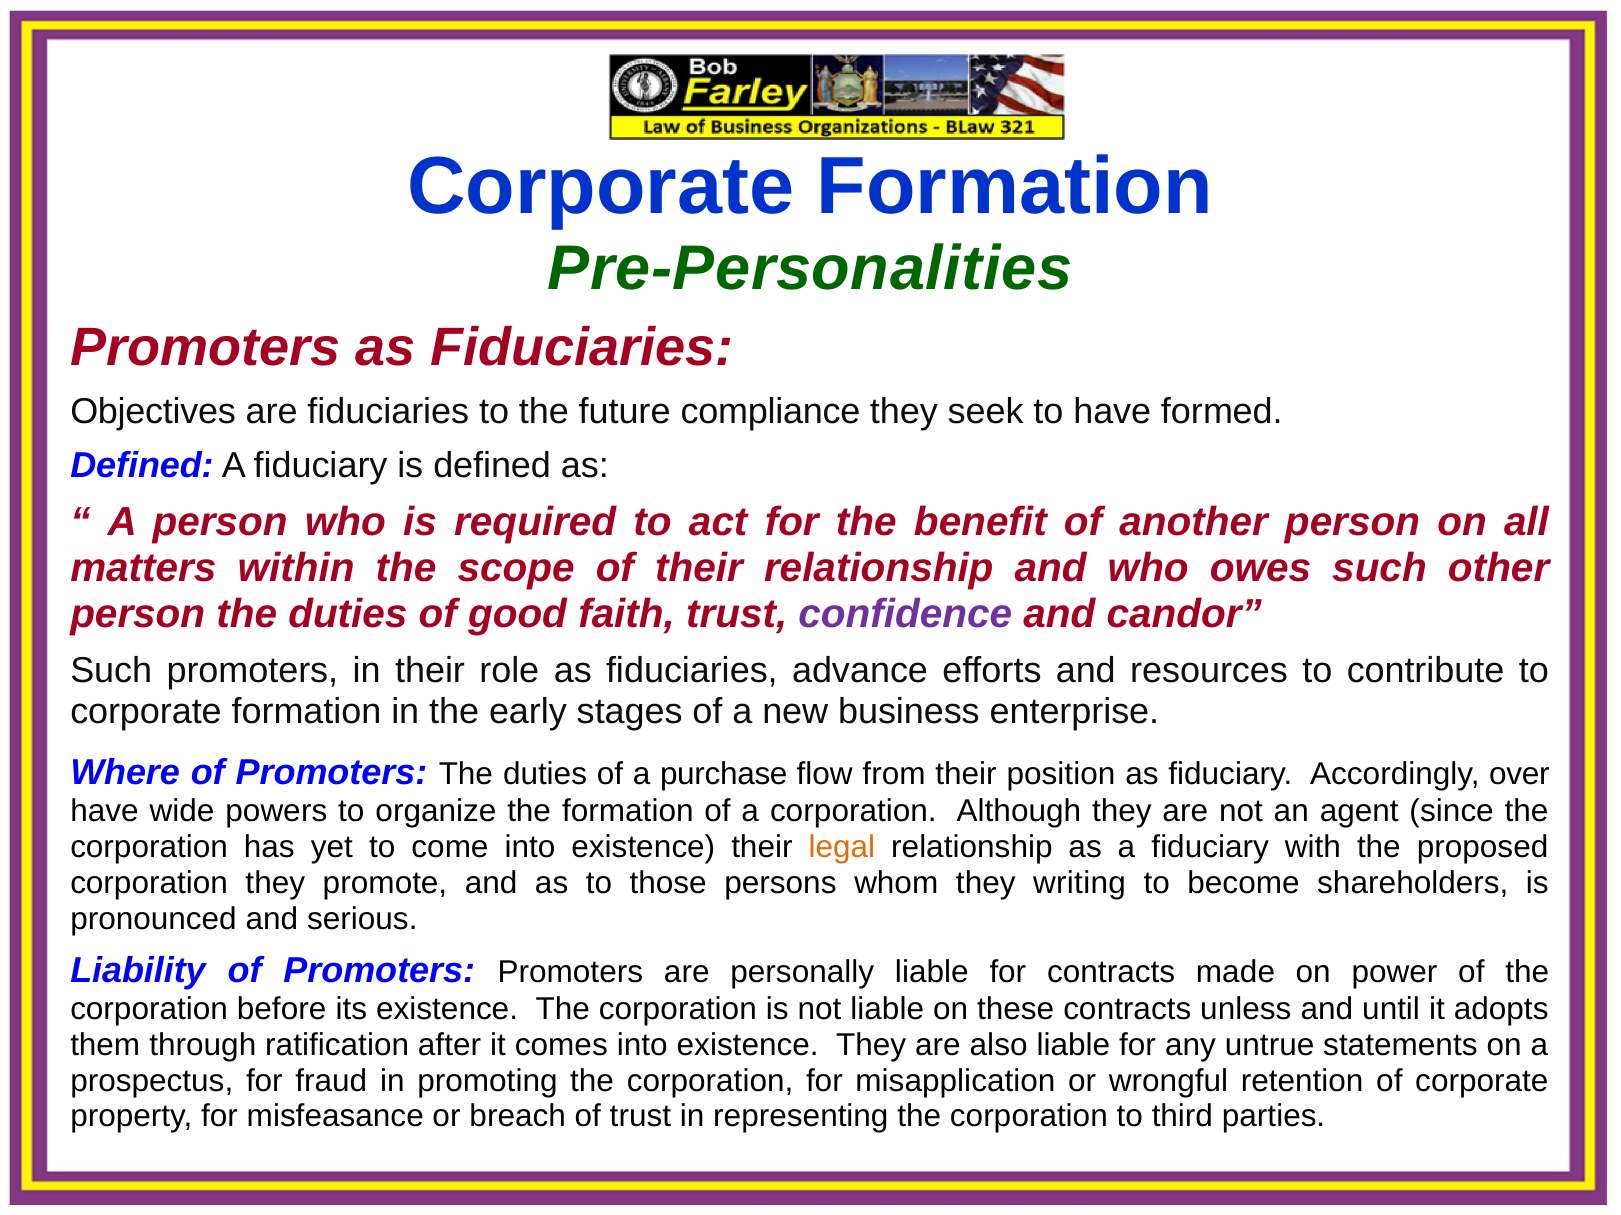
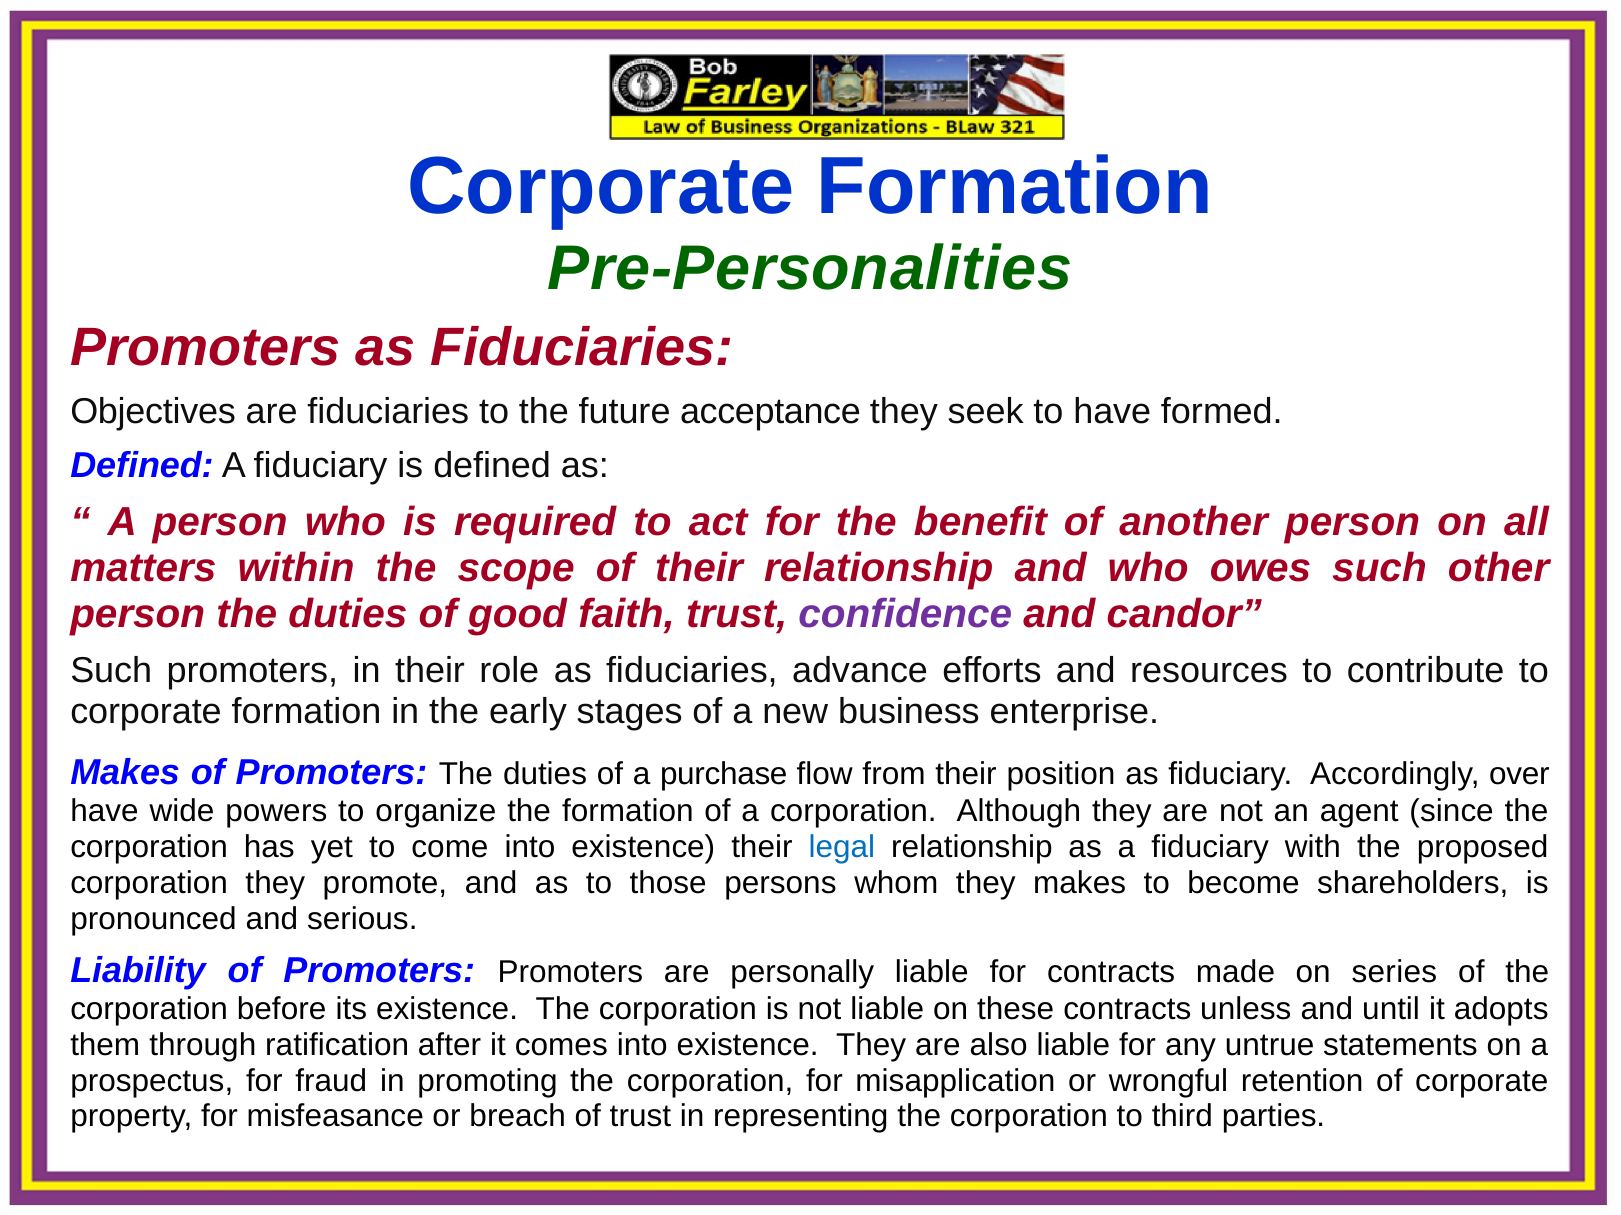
compliance: compliance -> acceptance
Where at (125, 773): Where -> Makes
legal colour: orange -> blue
they writing: writing -> makes
power: power -> series
